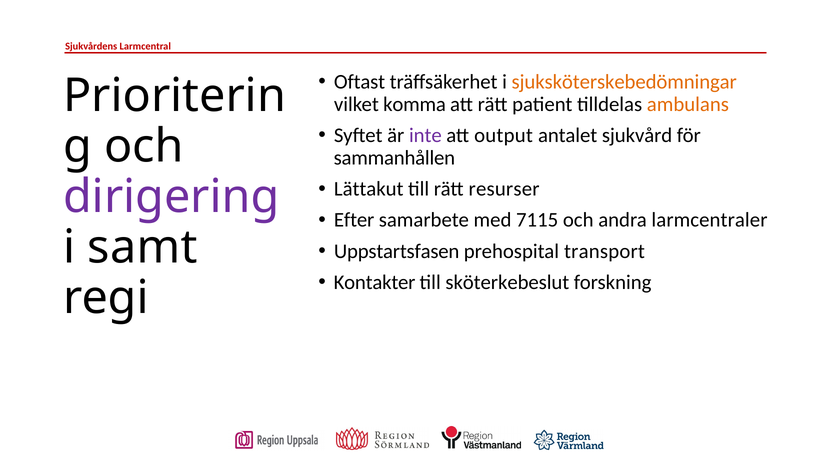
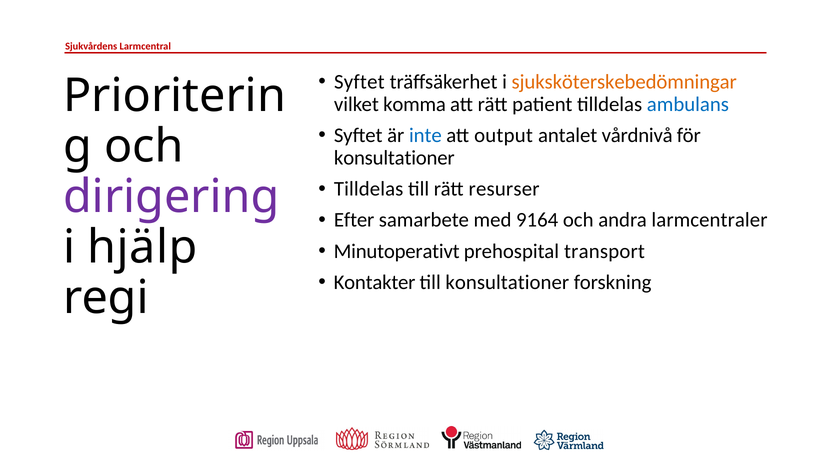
Oftast at (360, 82): Oftast -> Syftet
ambulans colour: orange -> blue
inte colour: purple -> blue
sjukvård: sjukvård -> vårdnivå
sammanhållen at (394, 158): sammanhållen -> konsultationer
Lättakut at (369, 189): Lättakut -> Tilldelas
7115: 7115 -> 9164
samt: samt -> hjälp
Uppstartsfasen: Uppstartsfasen -> Minutoperativt
till sköterkebeslut: sköterkebeslut -> konsultationer
